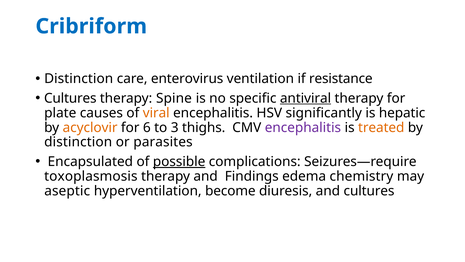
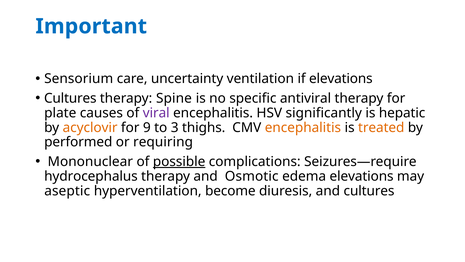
Cribriform: Cribriform -> Important
Distinction at (79, 79): Distinction -> Sensorium
enterovirus: enterovirus -> uncertainty
if resistance: resistance -> elevations
antiviral underline: present -> none
viral colour: orange -> purple
6: 6 -> 9
encephalitis at (303, 127) colour: purple -> orange
distinction at (78, 142): distinction -> performed
parasites: parasites -> requiring
Encapsulated: Encapsulated -> Mononuclear
toxoplasmosis: toxoplasmosis -> hydrocephalus
Findings: Findings -> Osmotic
edema chemistry: chemistry -> elevations
